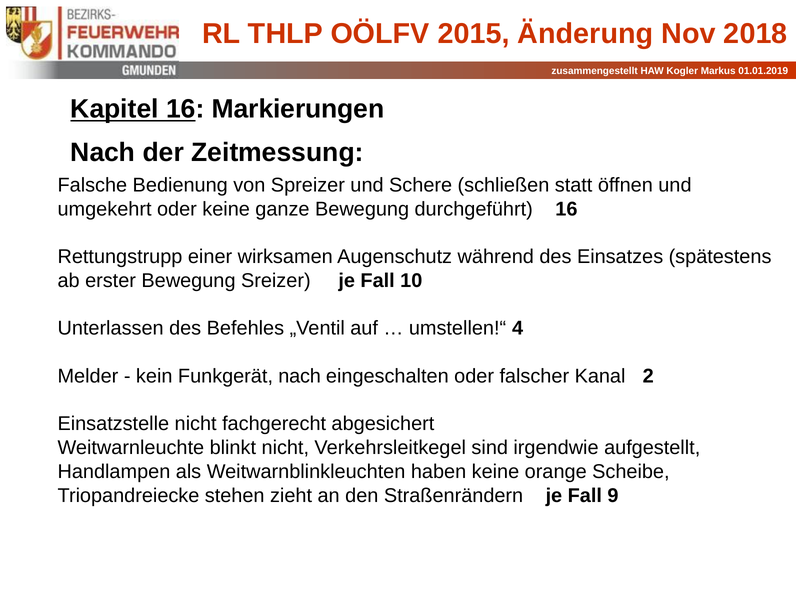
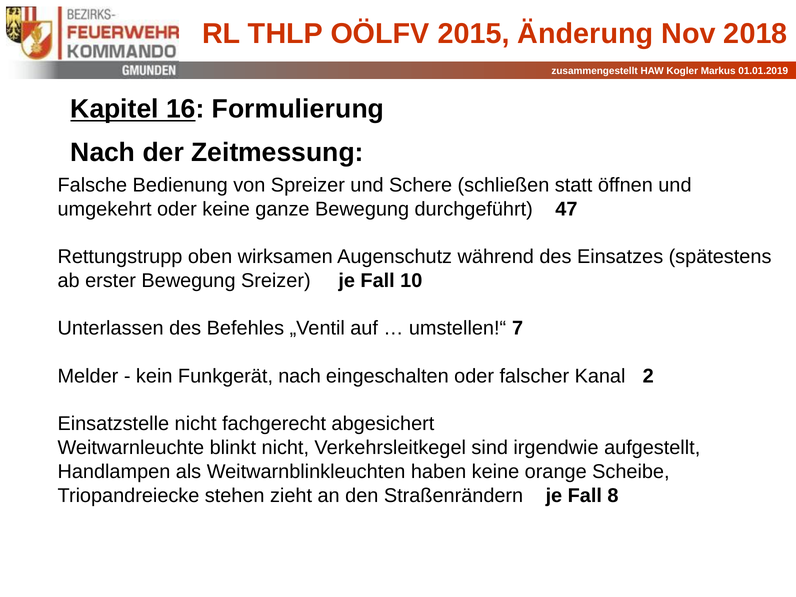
Markierungen: Markierungen -> Formulierung
durchgeführt 16: 16 -> 47
einer: einer -> oben
4: 4 -> 7
9: 9 -> 8
